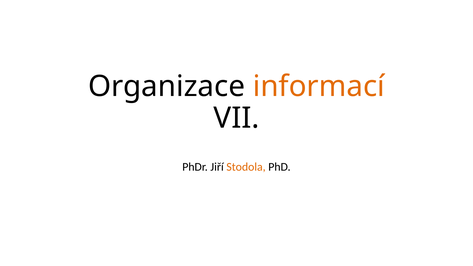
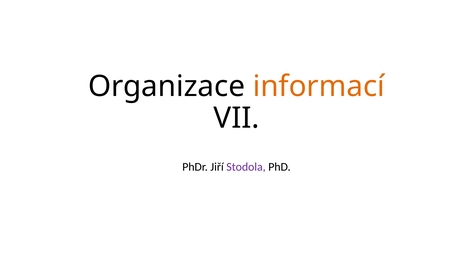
Stodola colour: orange -> purple
